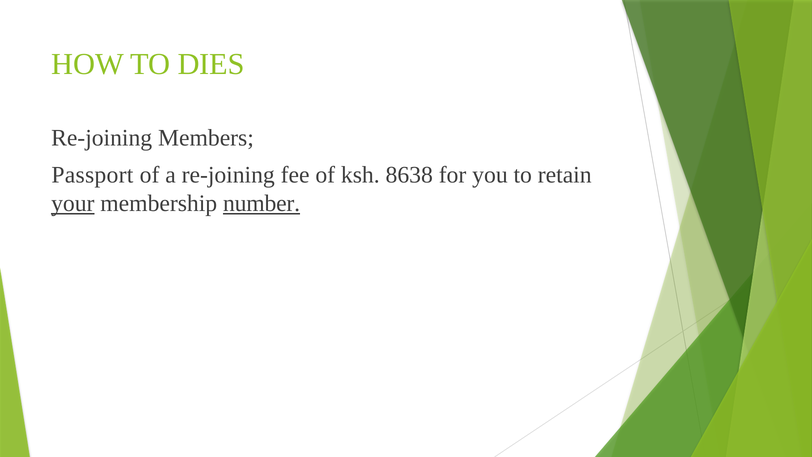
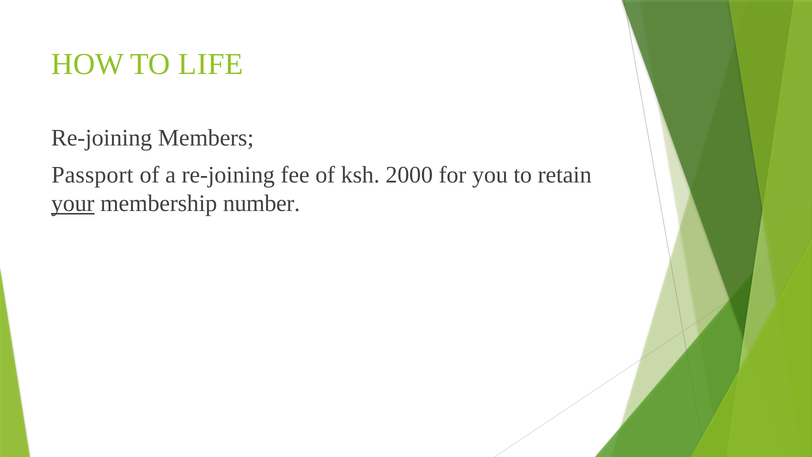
DIES: DIES -> LIFE
8638: 8638 -> 2000
number underline: present -> none
